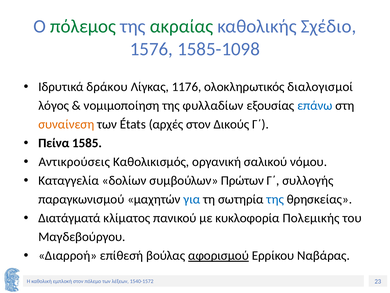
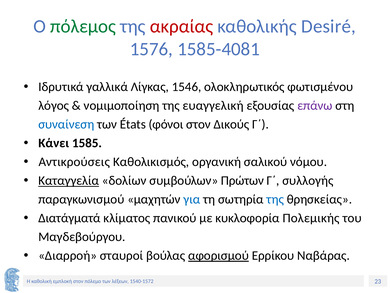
ακραίας colour: green -> red
Σχέδιο: Σχέδιο -> Desiré
1585-1098: 1585-1098 -> 1585-4081
δράκου: δράκου -> γαλλικά
1176: 1176 -> 1546
διαλογισμοί: διαλογισμοί -> φωτισμένου
φυλλαδίων: φυλλαδίων -> ευαγγελική
επάνω colour: blue -> purple
συναίνεση colour: orange -> blue
αρχές: αρχές -> φόνοι
Πείνα: Πείνα -> Κάνει
Καταγγελία underline: none -> present
επίθεσή: επίθεσή -> σταυροί
